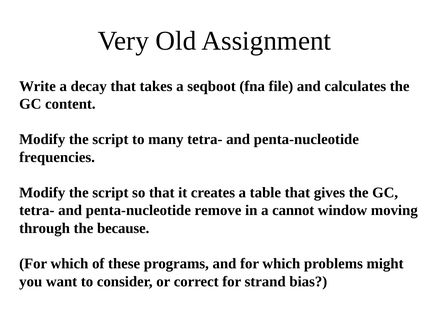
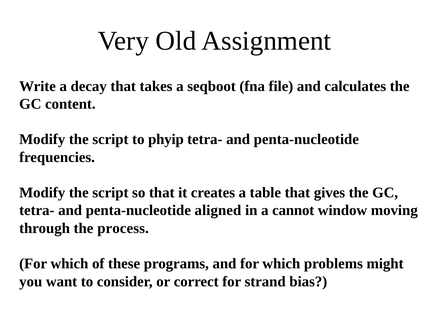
many: many -> phyip
remove: remove -> aligned
because: because -> process
